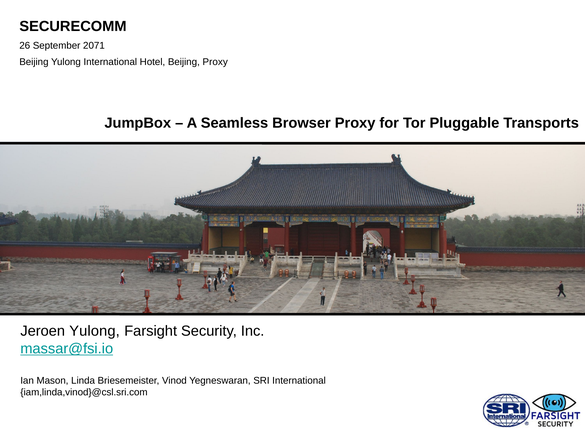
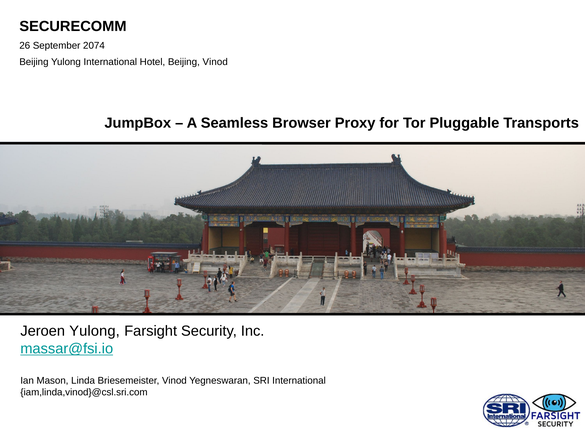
2071: 2071 -> 2074
Beijing Proxy: Proxy -> Vinod
